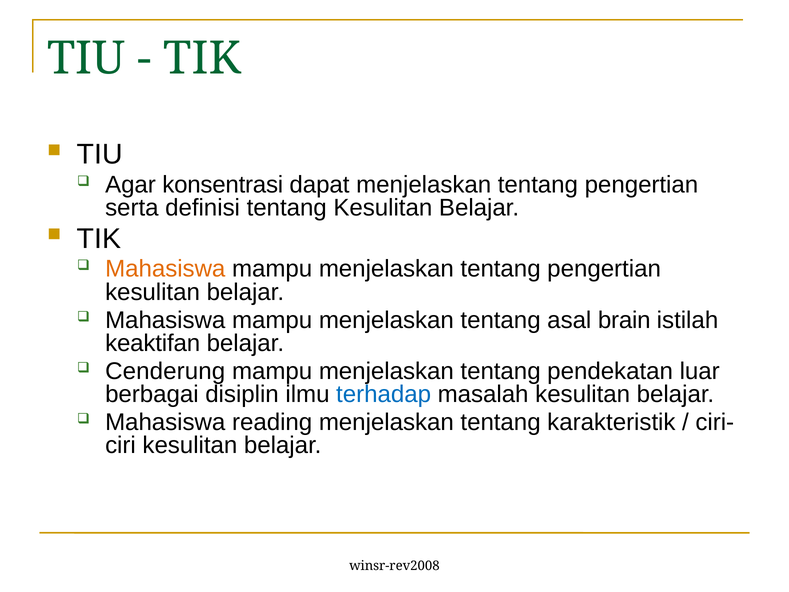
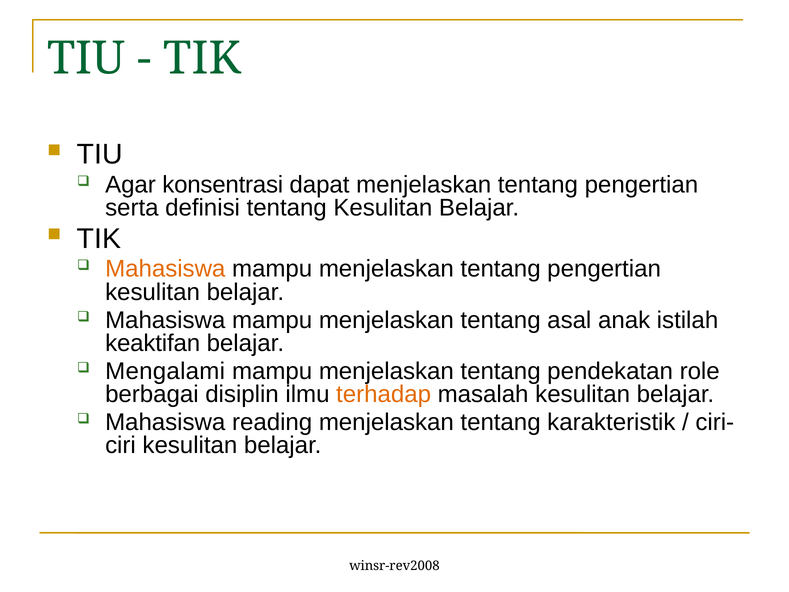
brain: brain -> anak
Cenderung: Cenderung -> Mengalami
luar: luar -> role
terhadap colour: blue -> orange
